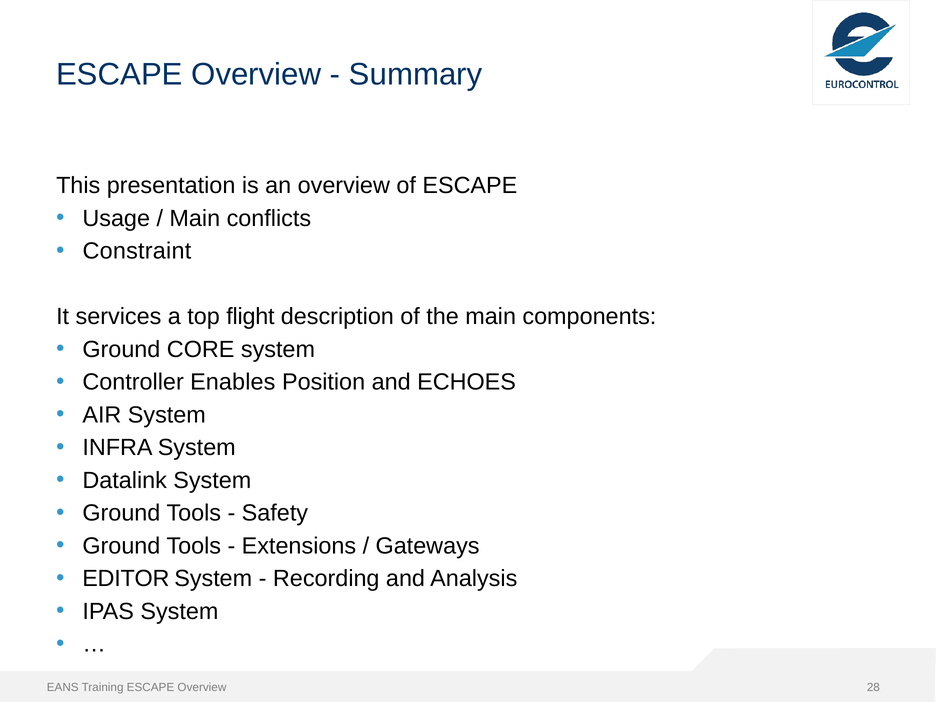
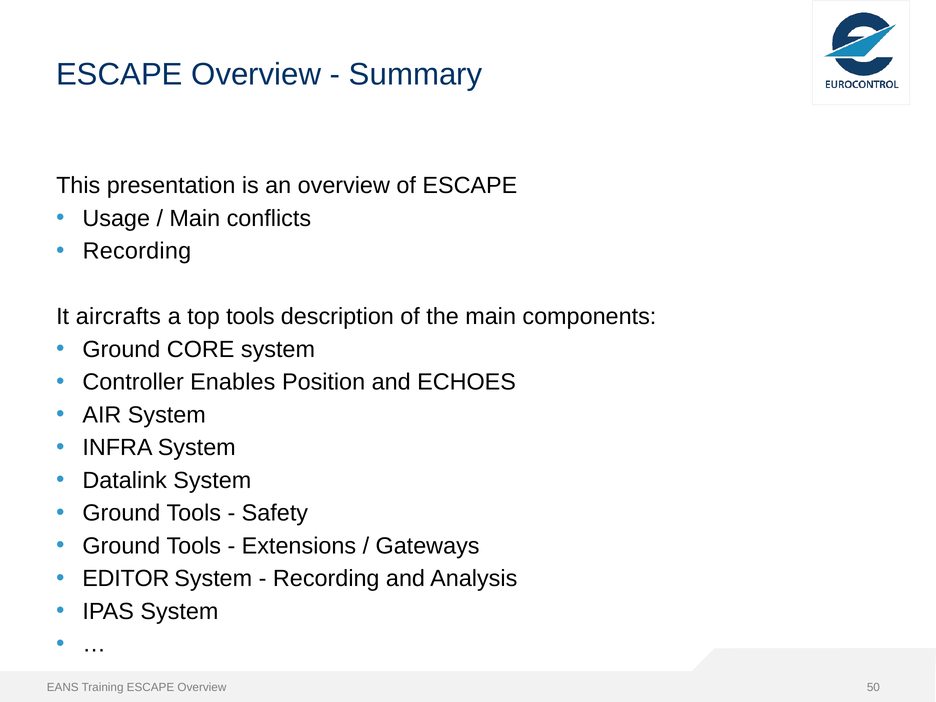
Constraint at (137, 251): Constraint -> Recording
services: services -> aircrafts
top flight: flight -> tools
28: 28 -> 50
